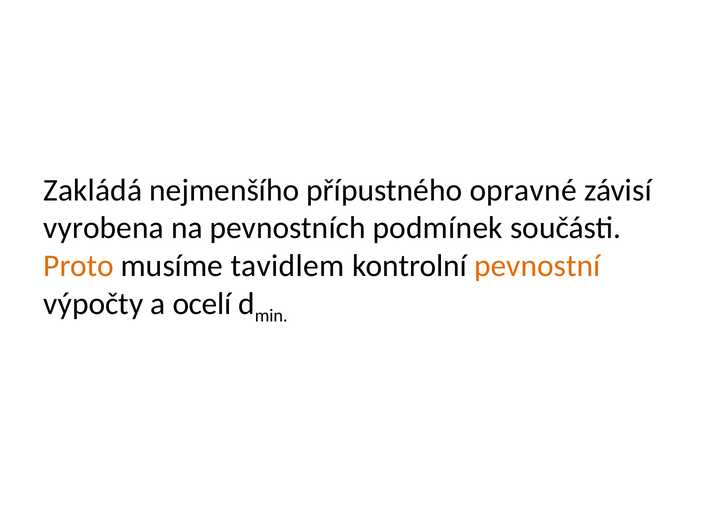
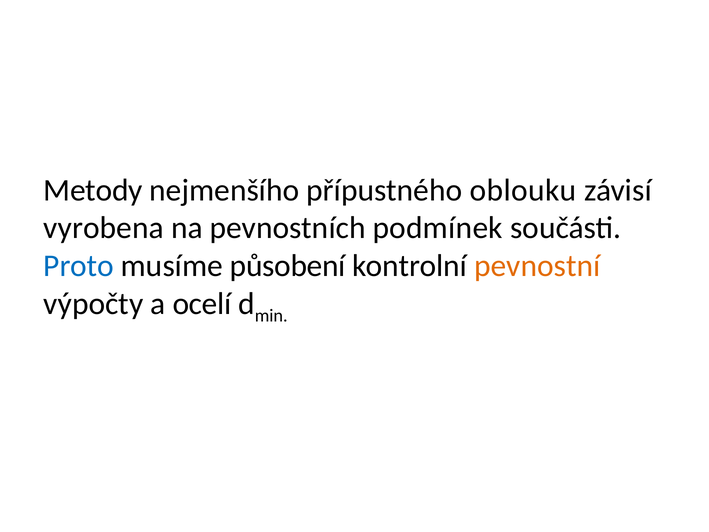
Zakládá: Zakládá -> Metody
opravné: opravné -> oblouku
Proto colour: orange -> blue
tavidlem: tavidlem -> působení
